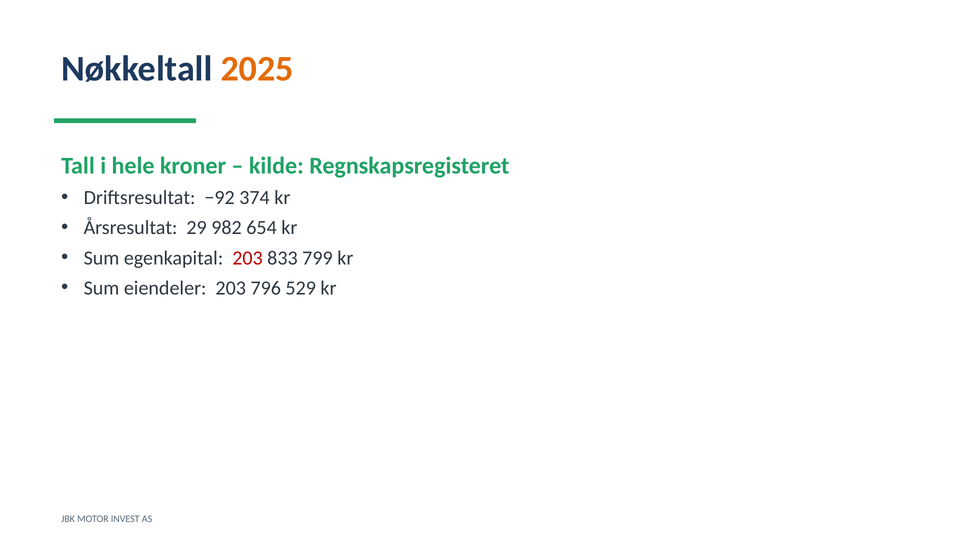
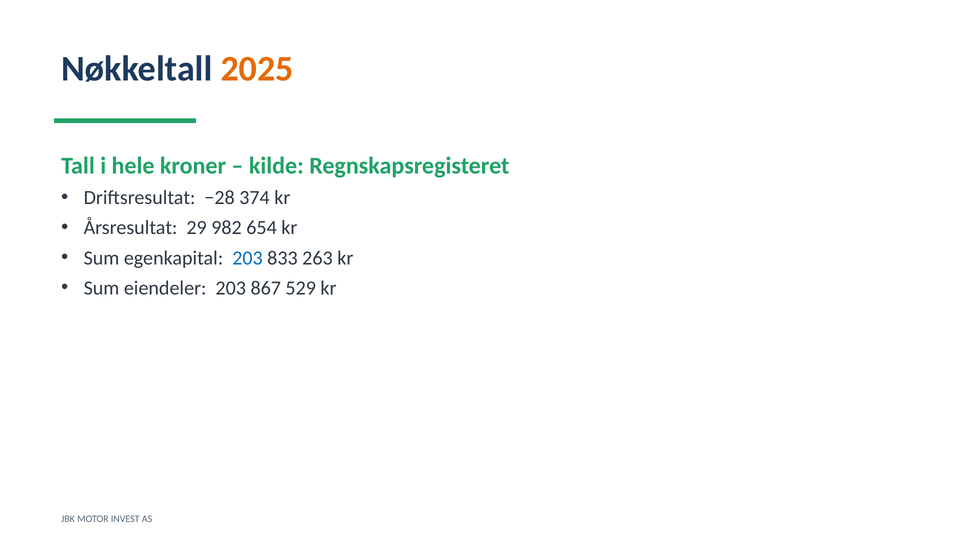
−92: −92 -> −28
203 at (247, 258) colour: red -> blue
799: 799 -> 263
796: 796 -> 867
